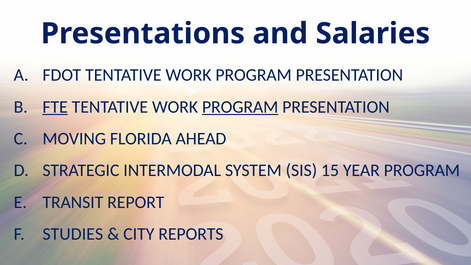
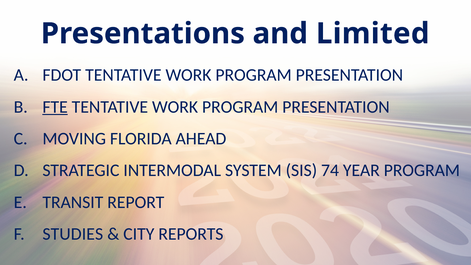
Salaries: Salaries -> Limited
PROGRAM at (240, 107) underline: present -> none
15: 15 -> 74
